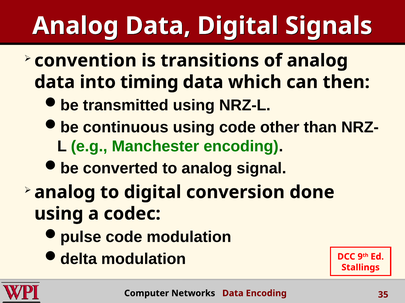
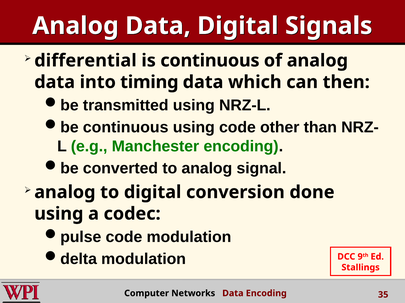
convention: convention -> differential
is transitions: transitions -> continuous
